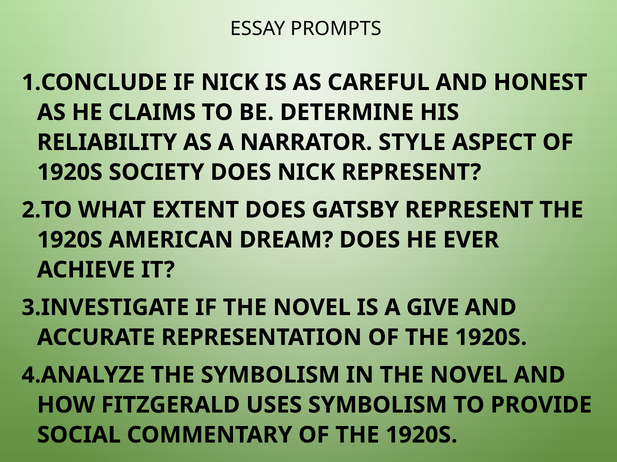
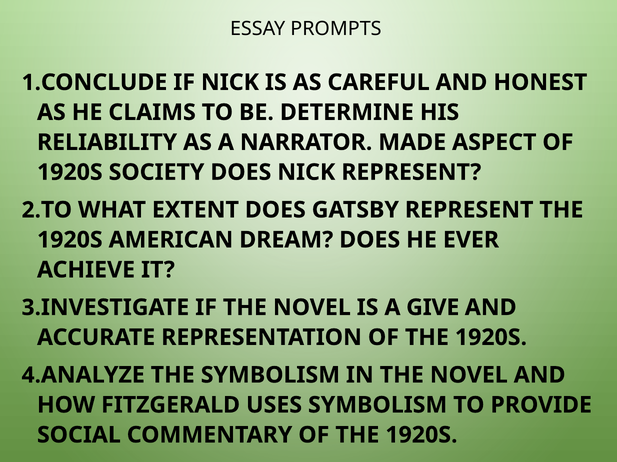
STYLE: STYLE -> MADE
